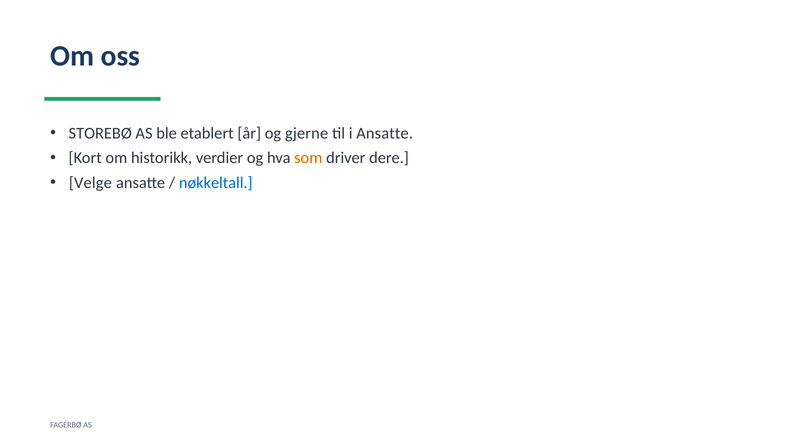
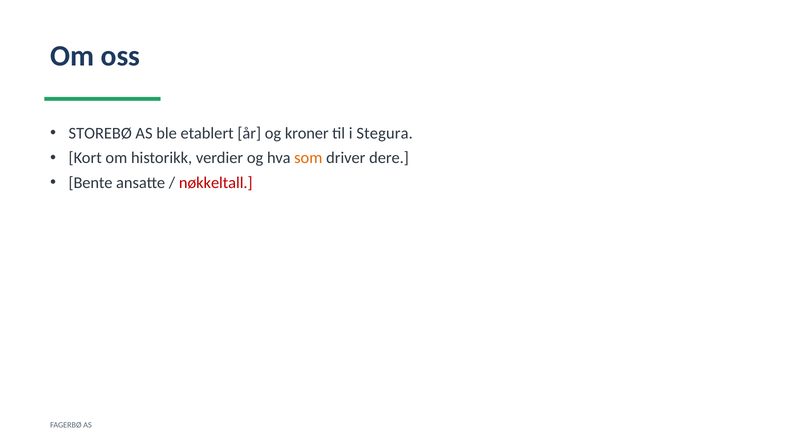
gjerne: gjerne -> kroner
i Ansatte: Ansatte -> Stegura
Velge: Velge -> Bente
nøkkeltall colour: blue -> red
